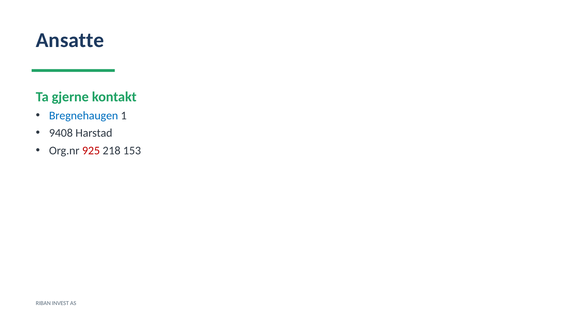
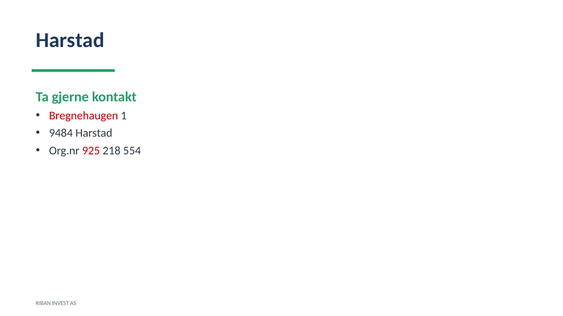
Ansatte at (70, 40): Ansatte -> Harstad
Bregnehaugen colour: blue -> red
9408: 9408 -> 9484
153: 153 -> 554
